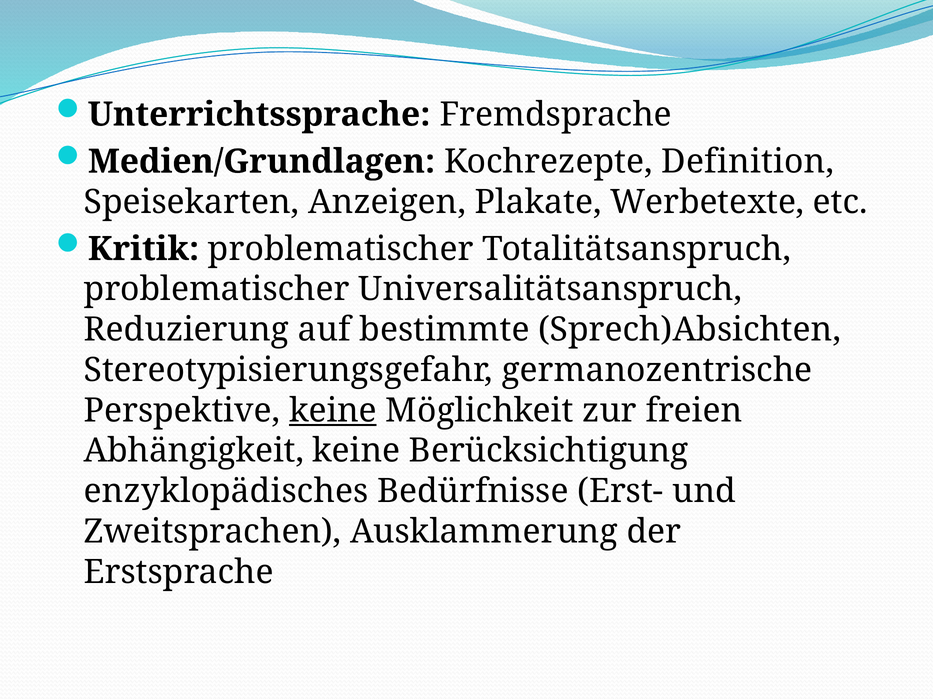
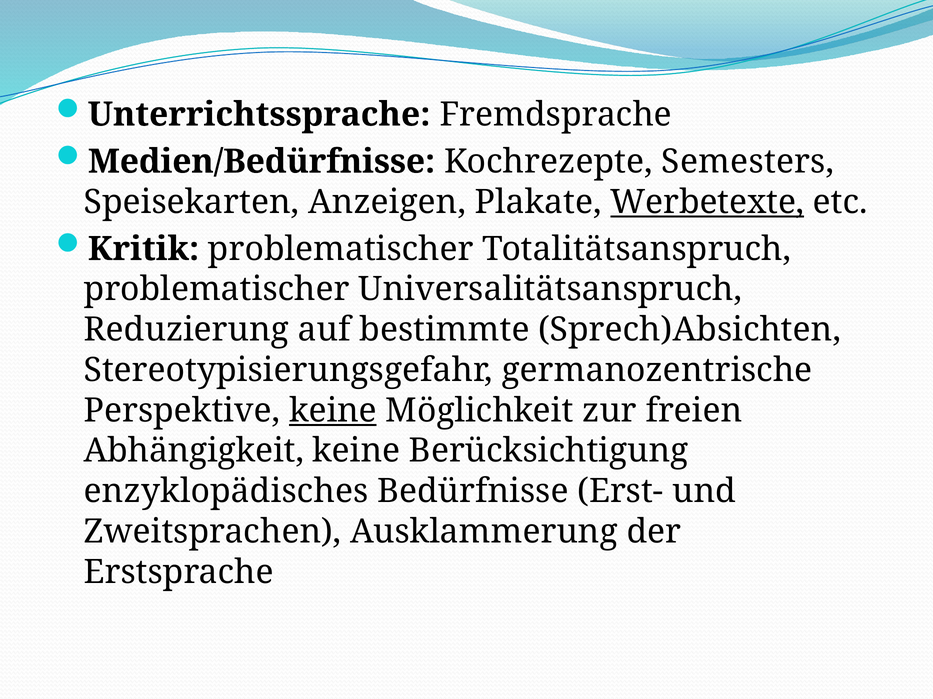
Medien/Grundlagen: Medien/Grundlagen -> Medien/Bedürfnisse
Definition: Definition -> Semesters
Werbetexte underline: none -> present
